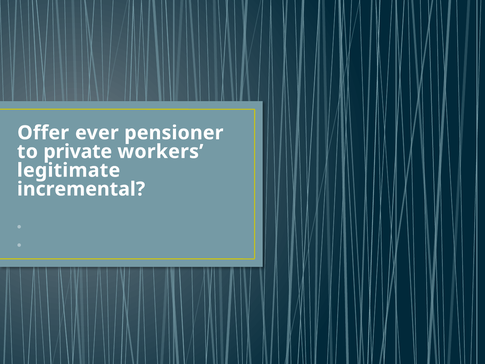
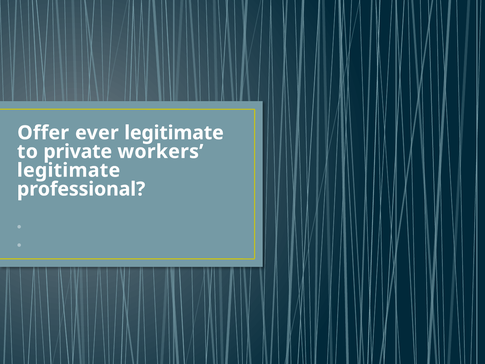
ever pensioner: pensioner -> legitimate
incremental: incremental -> professional
